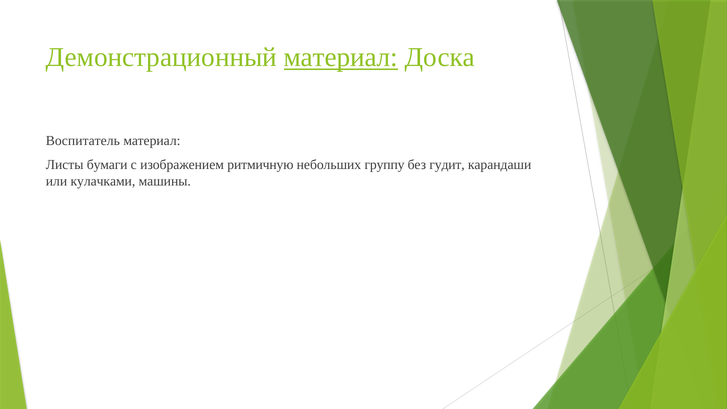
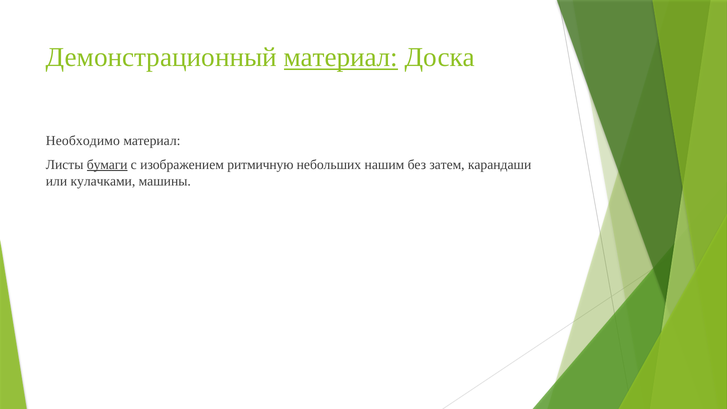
Воспитатель: Воспитатель -> Необходимо
бумаги underline: none -> present
группу: группу -> нашим
гудит: гудит -> затем
